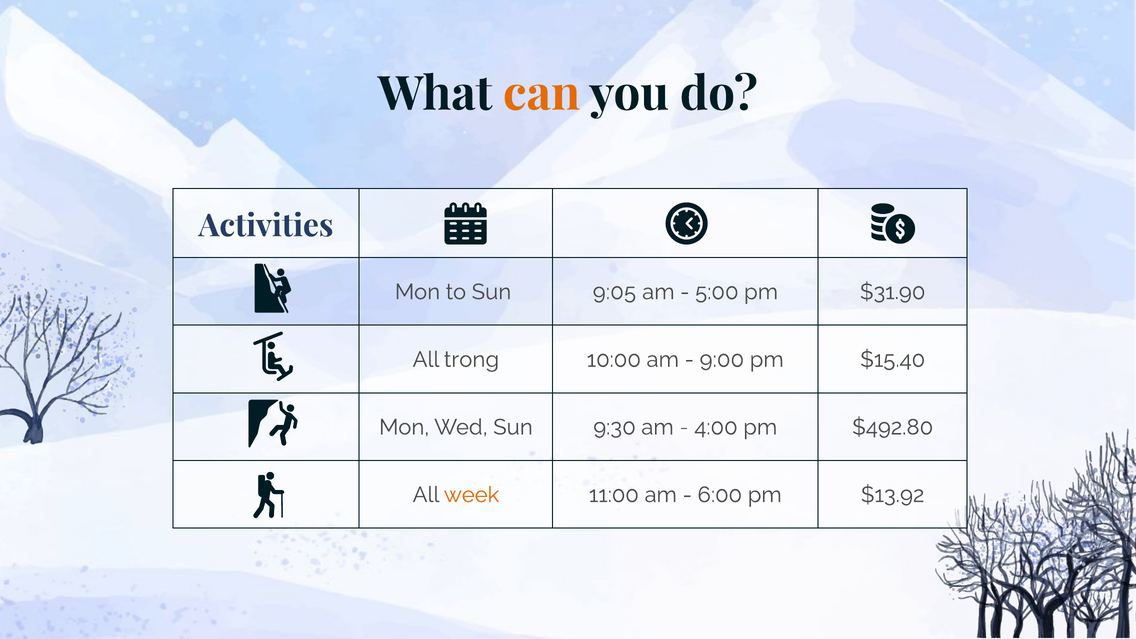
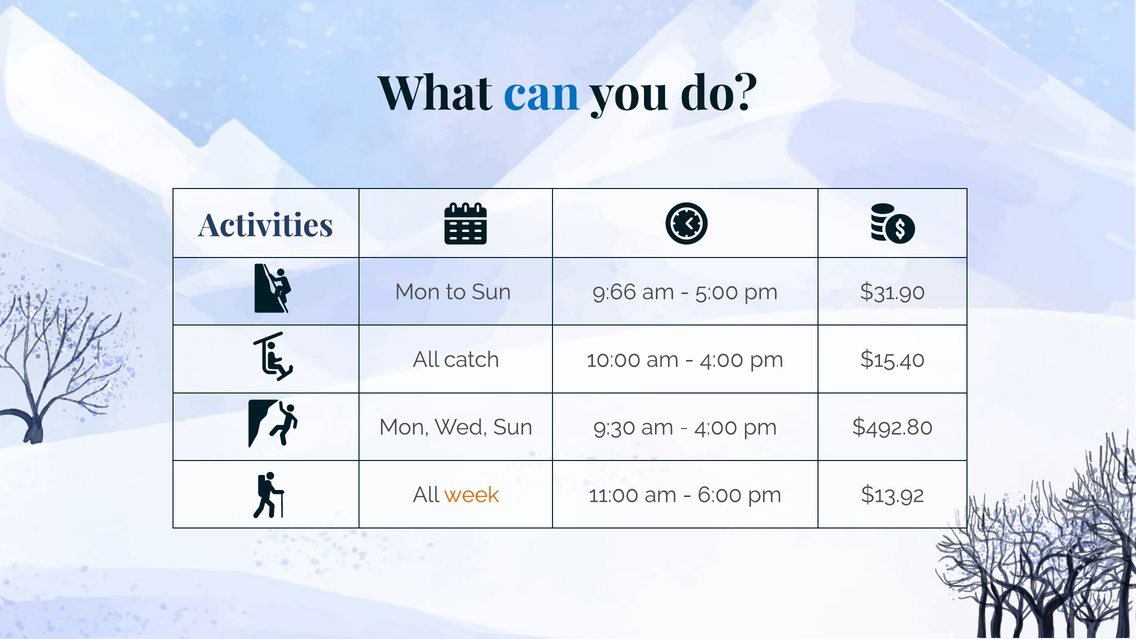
can colour: orange -> blue
9:05: 9:05 -> 9:66
trong: trong -> catch
9:00 at (722, 360): 9:00 -> 4:00
